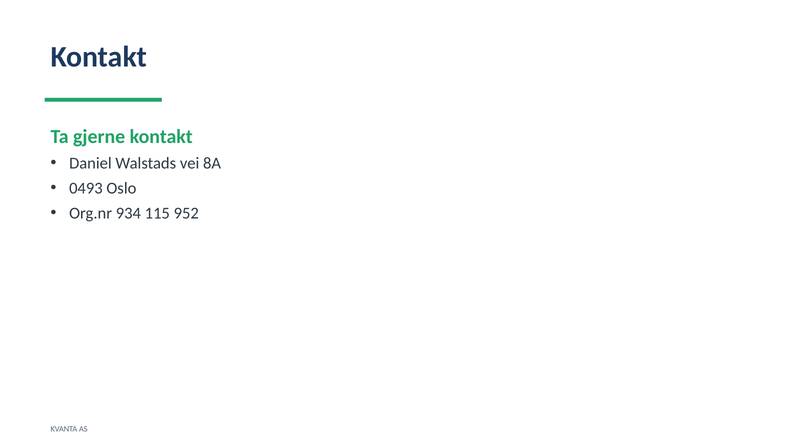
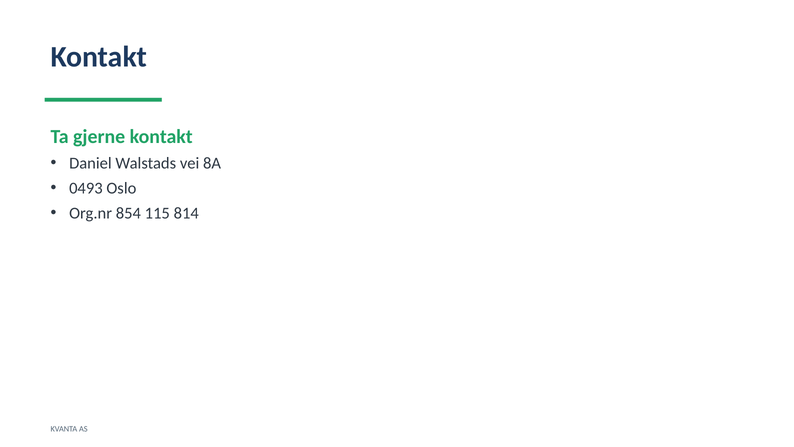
934: 934 -> 854
952: 952 -> 814
